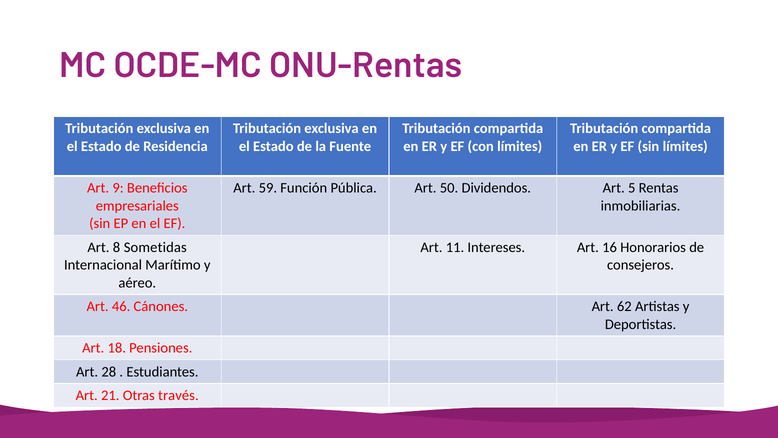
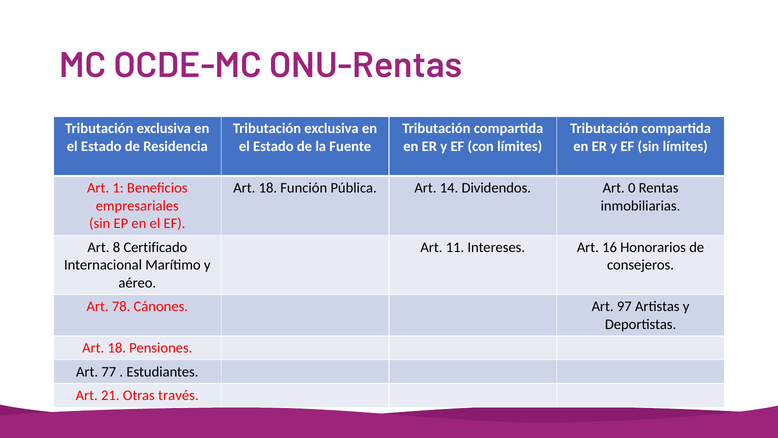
9: 9 -> 1
59 at (268, 188): 59 -> 18
50: 50 -> 14
5: 5 -> 0
Sometidas: Sometidas -> Certificado
46: 46 -> 78
62: 62 -> 97
28: 28 -> 77
